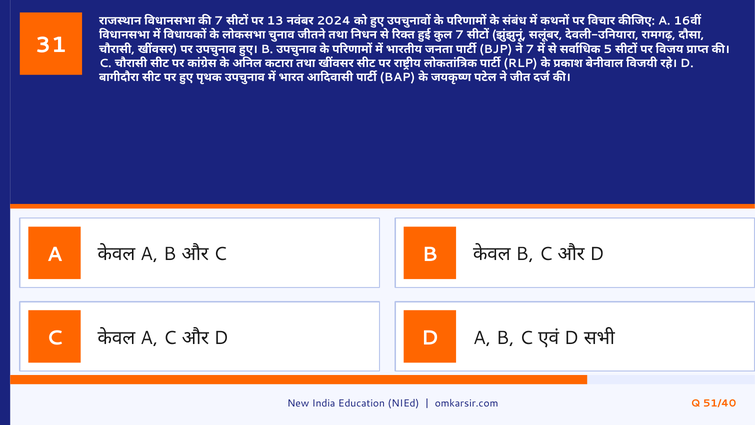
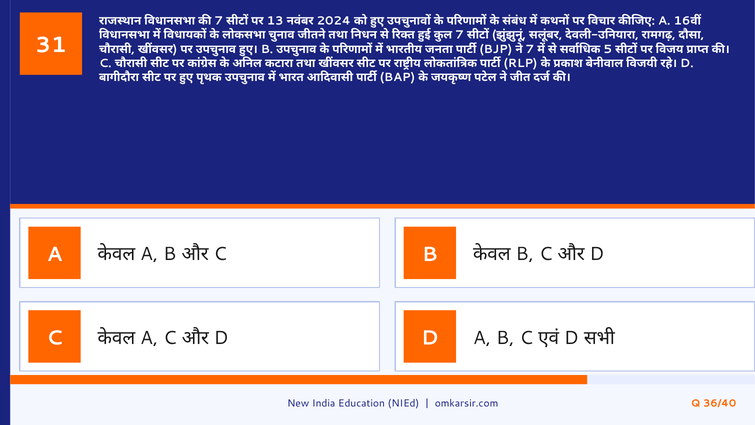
51/40: 51/40 -> 36/40
